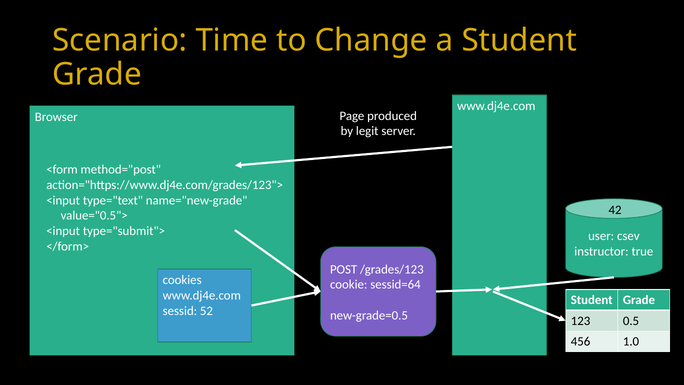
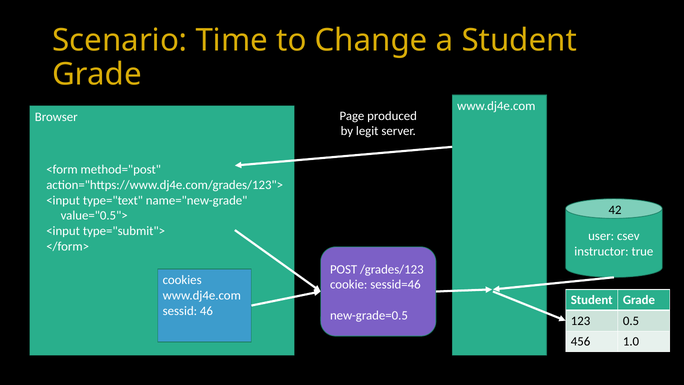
sessid=64: sessid=64 -> sessid=46
52: 52 -> 46
